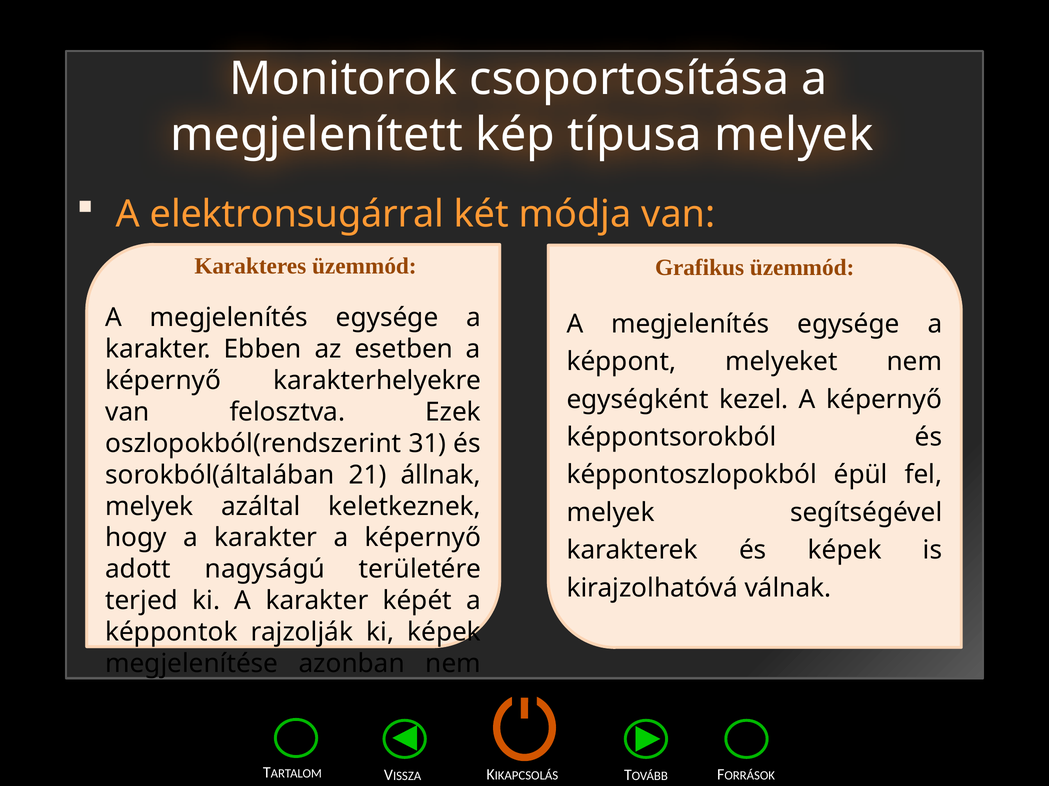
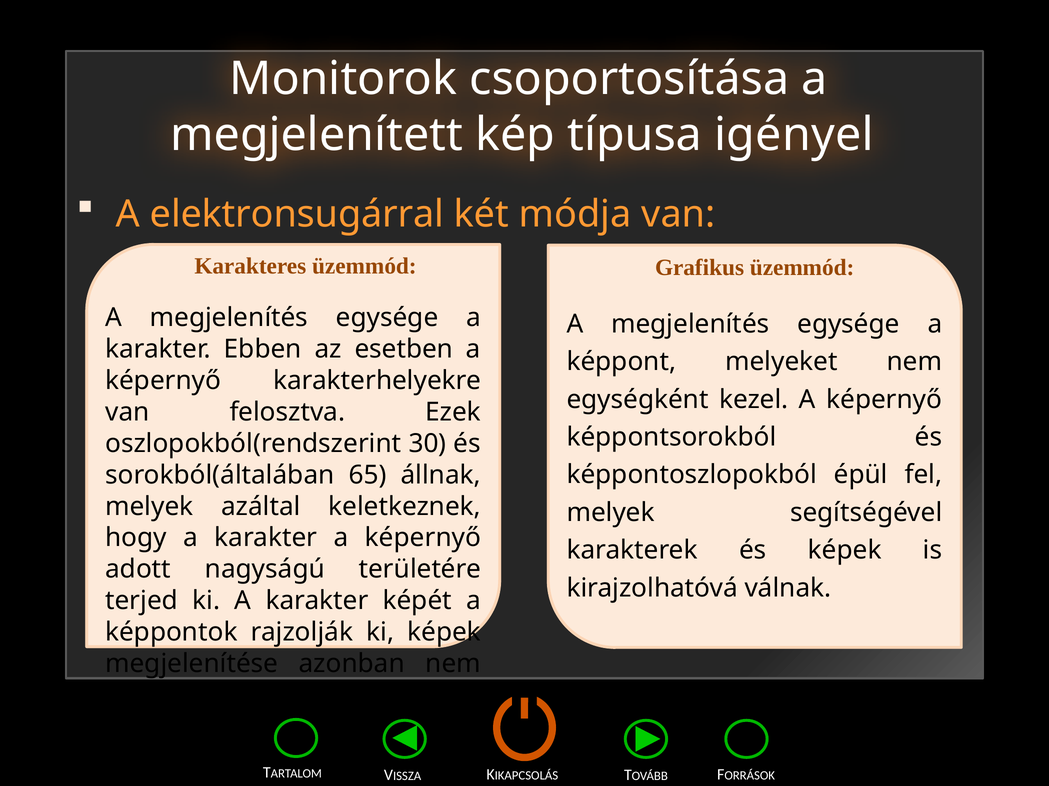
típusa melyek: melyek -> igényel
31: 31 -> 30
21: 21 -> 65
